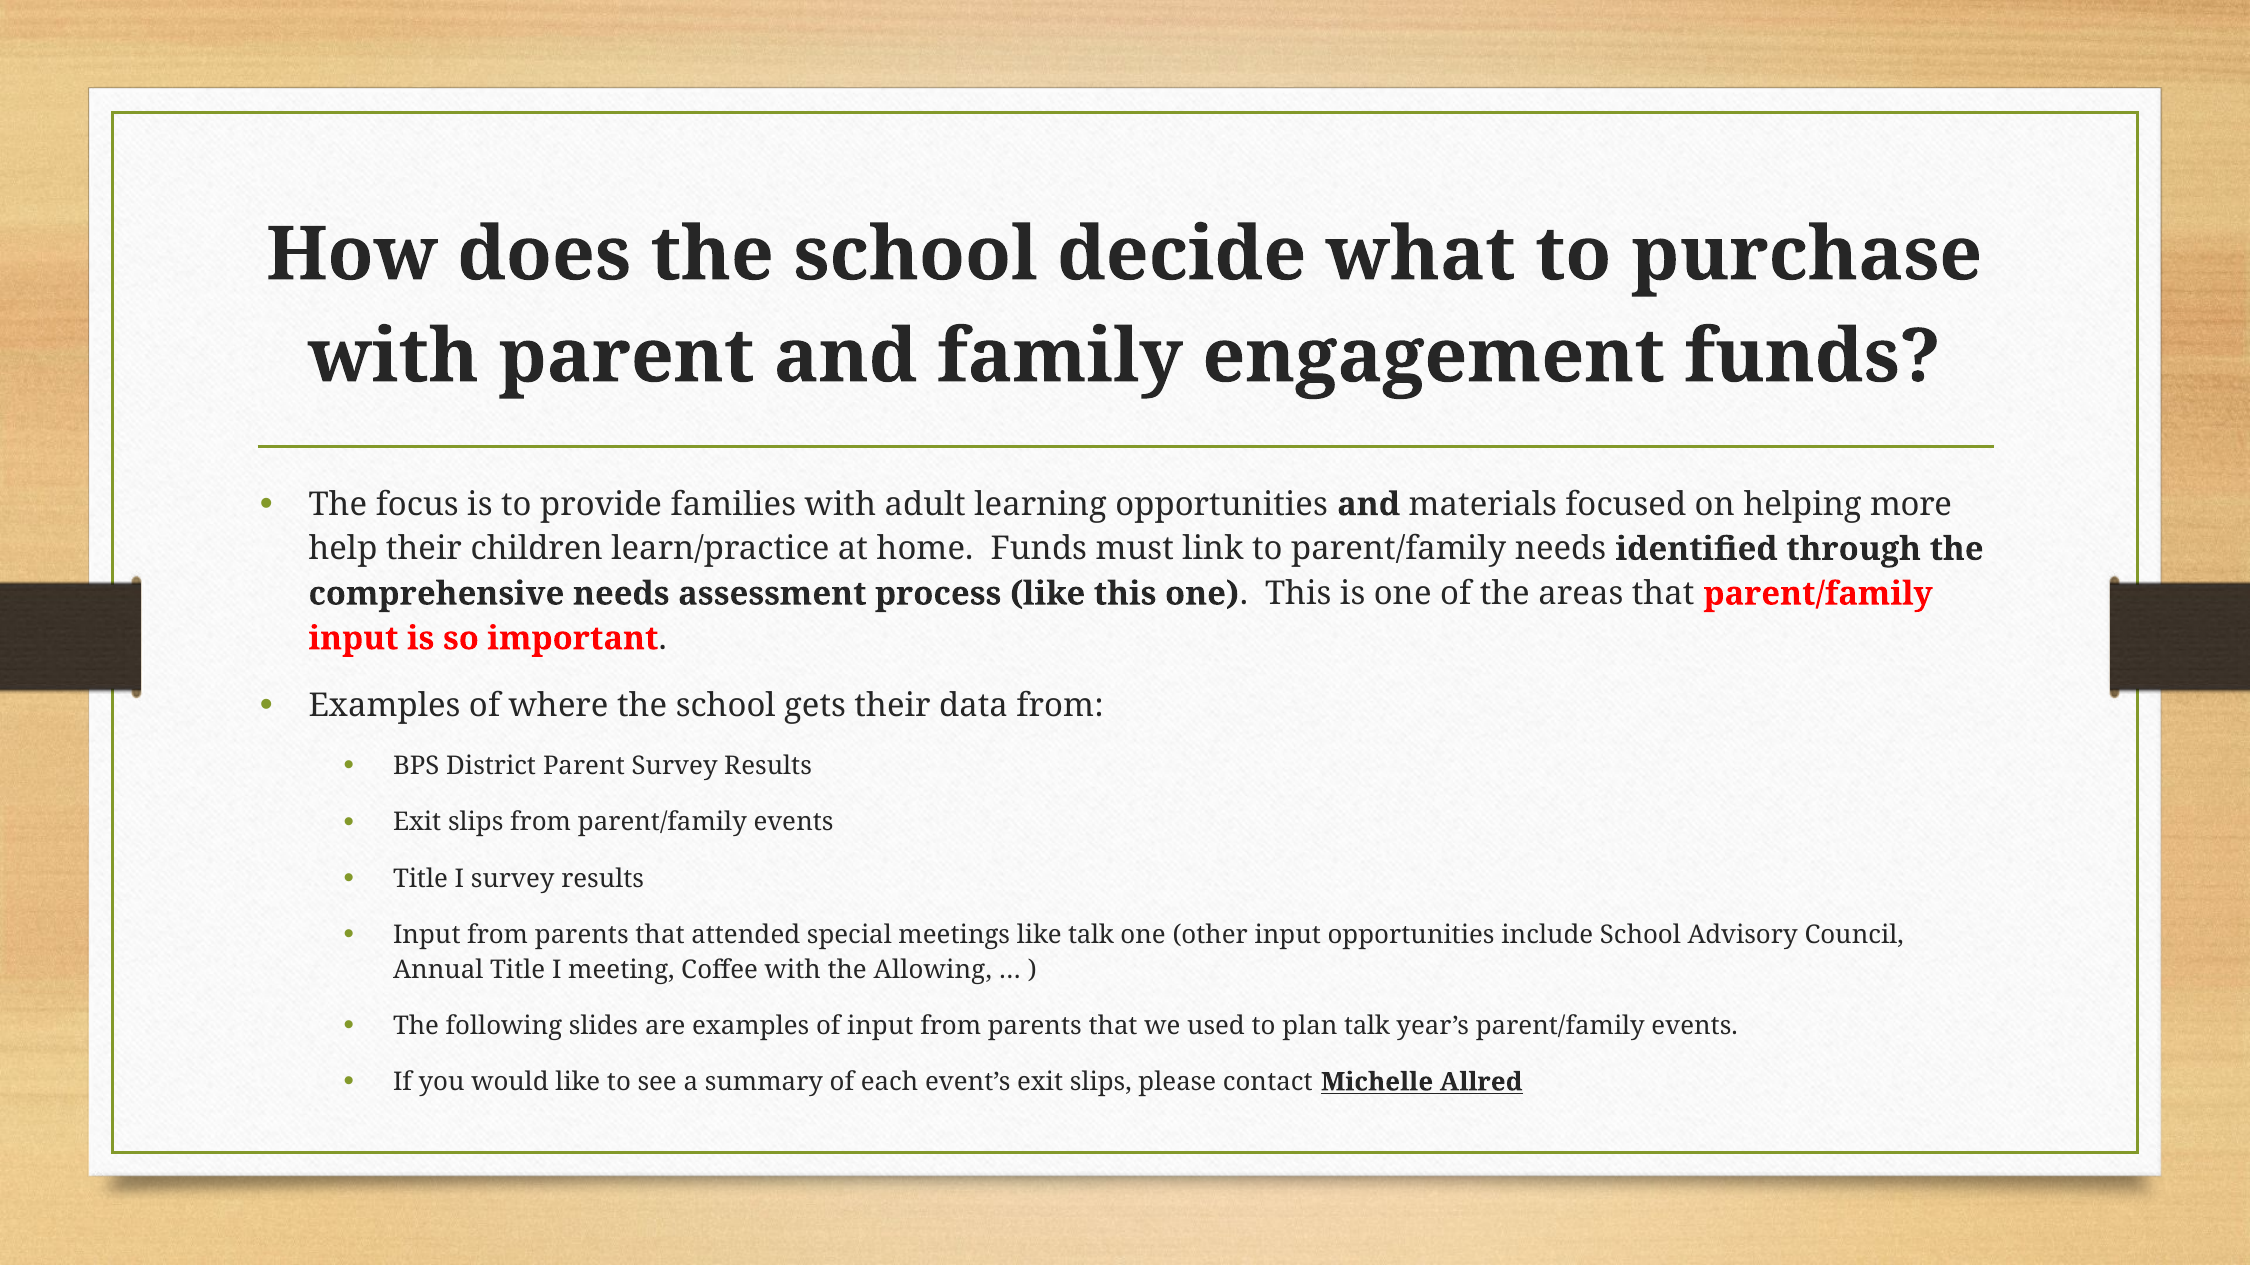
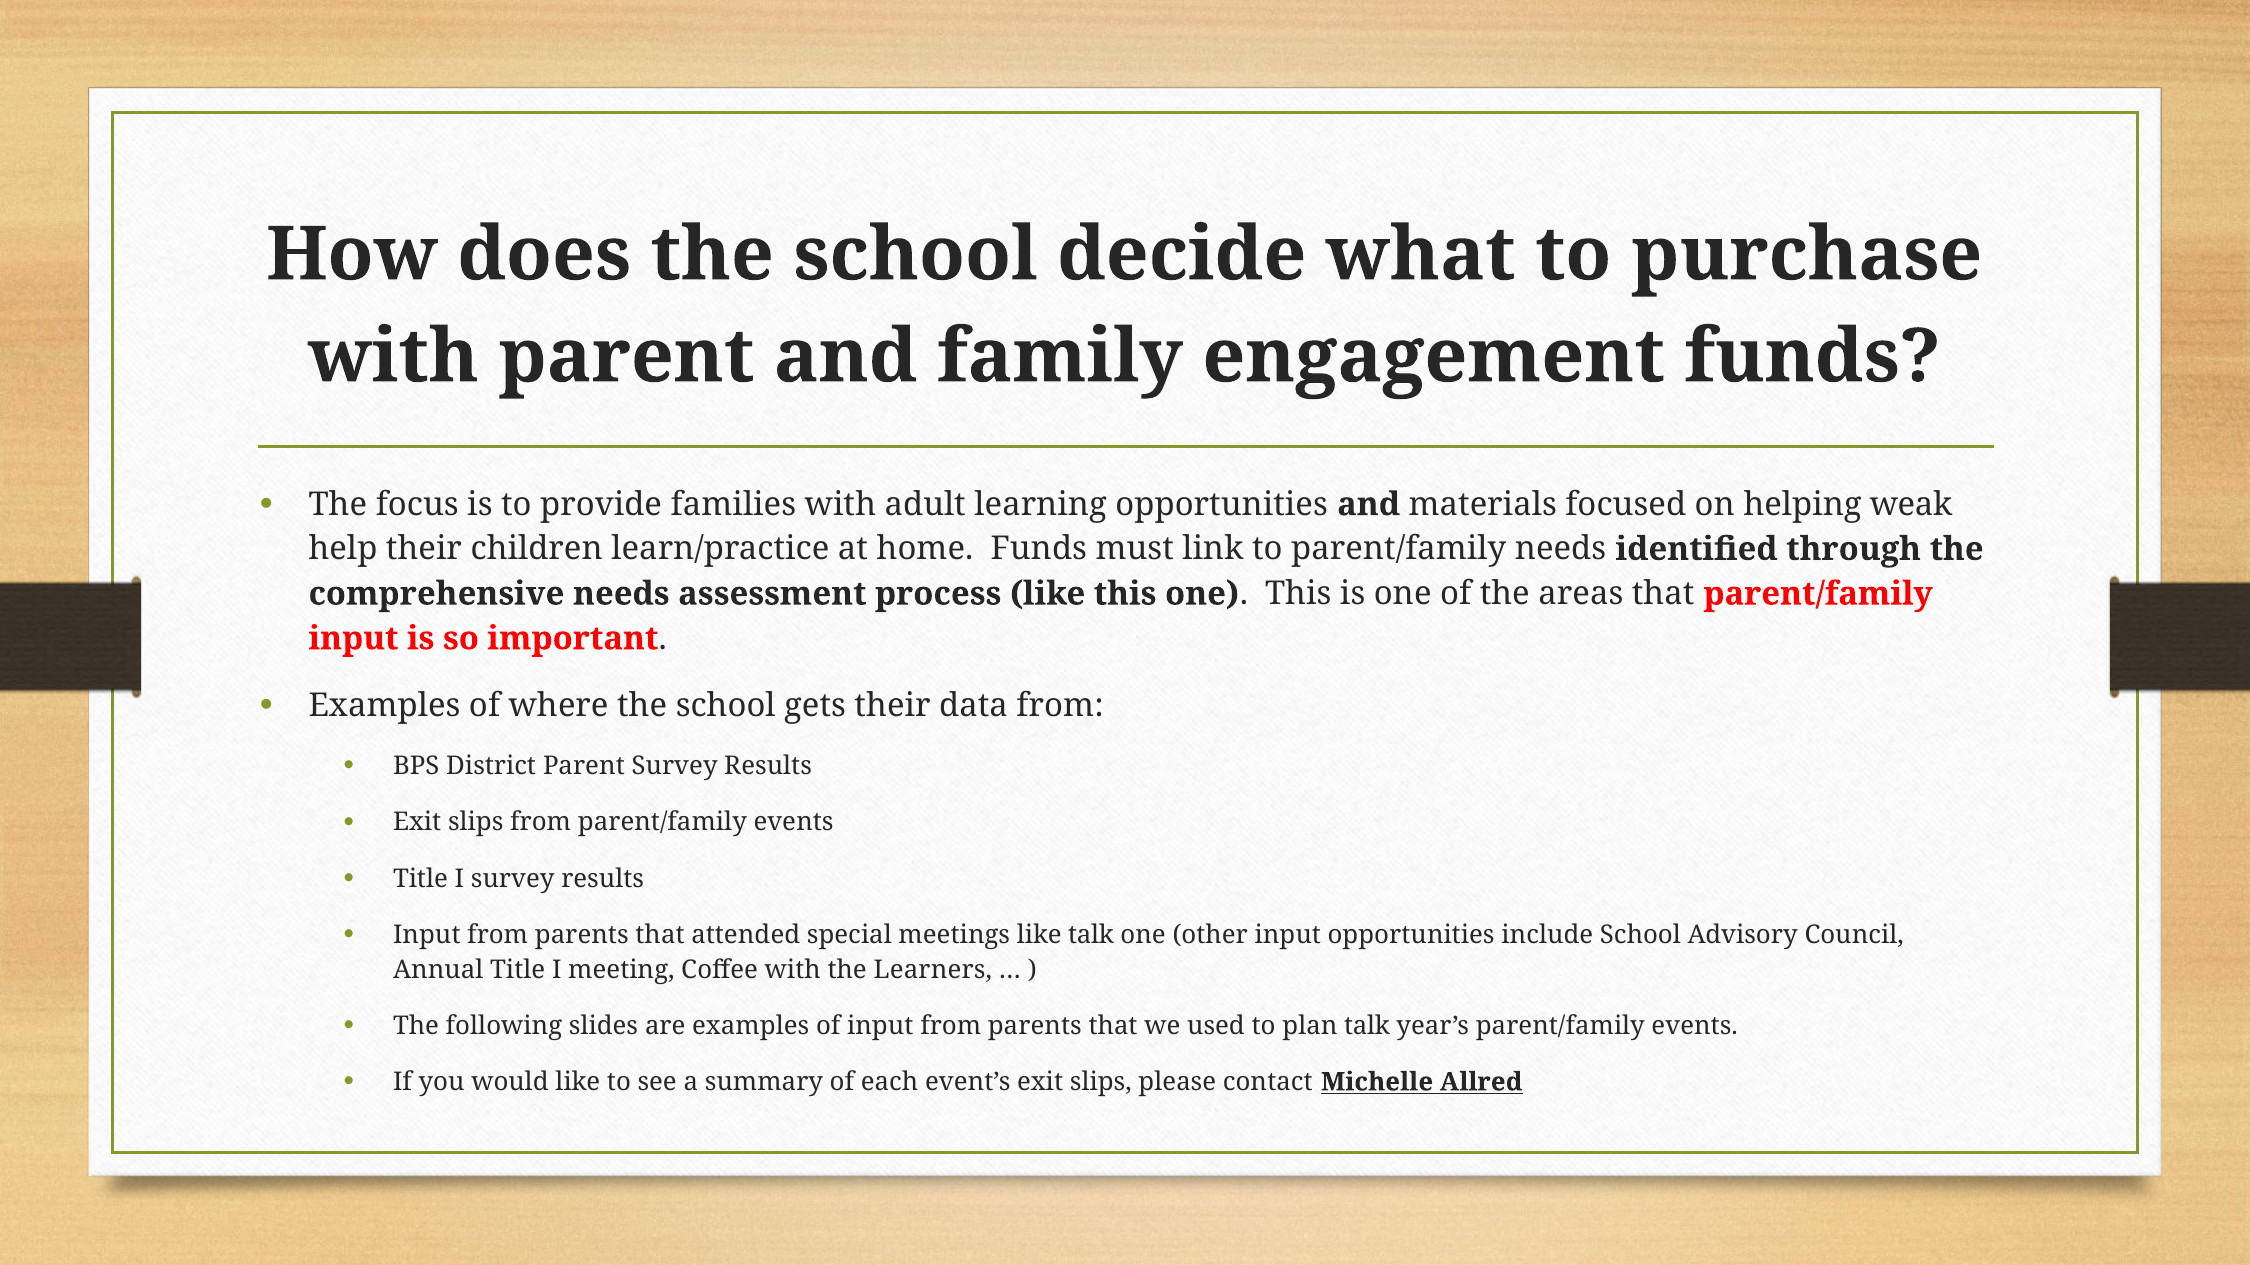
more: more -> weak
Allowing: Allowing -> Learners
